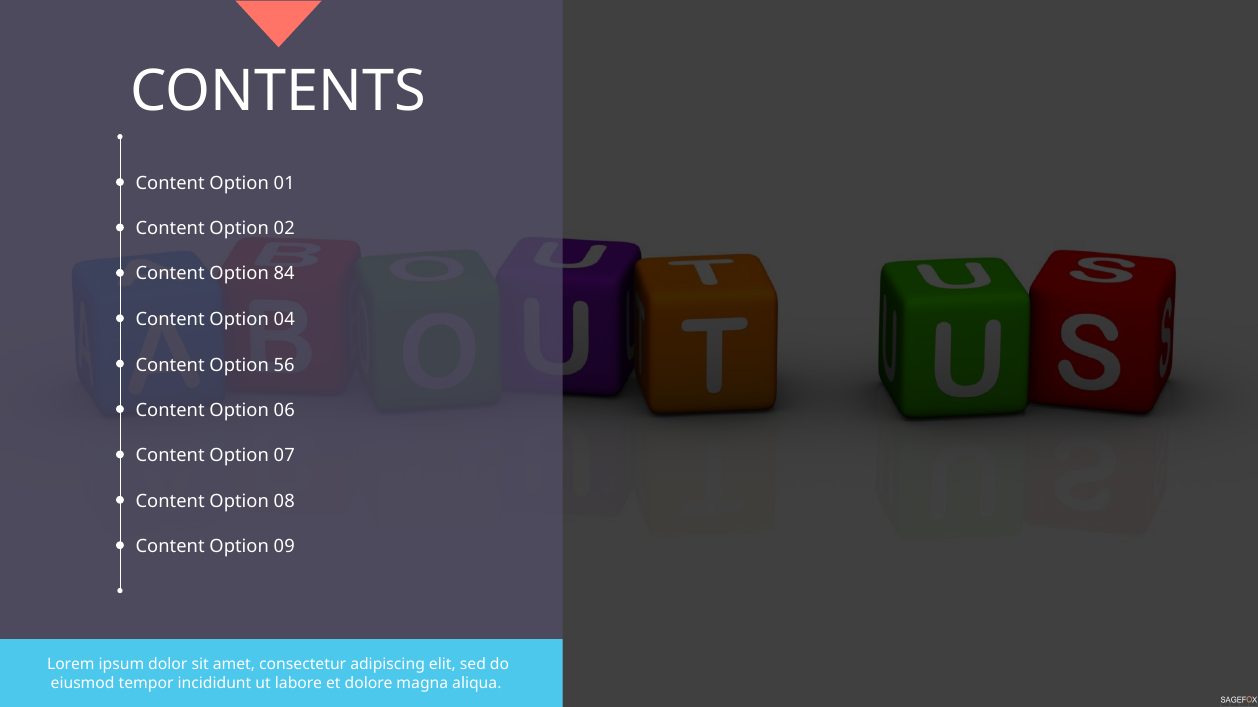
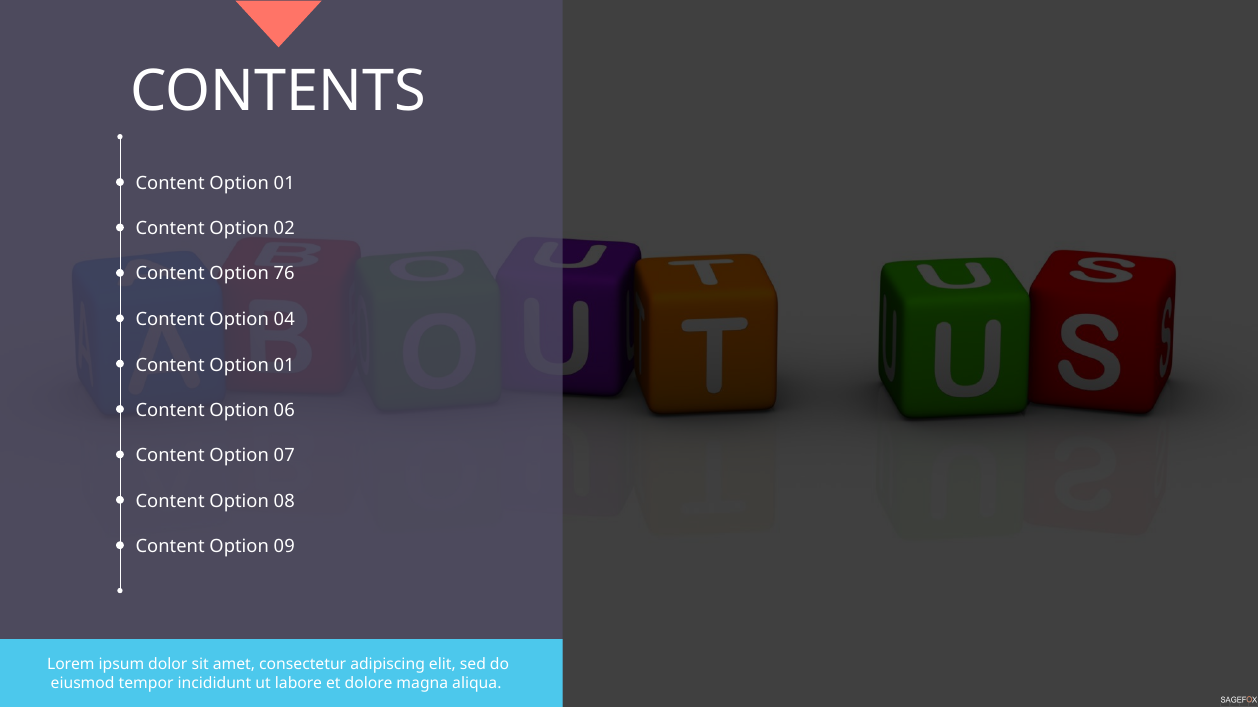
84: 84 -> 76
56 at (284, 366): 56 -> 01
